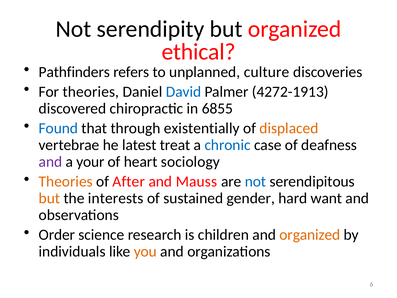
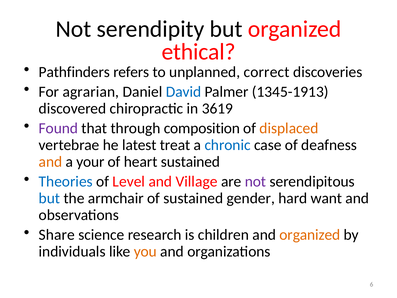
culture: culture -> correct
For theories: theories -> agrarian
4272-1913: 4272-1913 -> 1345-1913
6855: 6855 -> 3619
Found colour: blue -> purple
existentially: existentially -> composition
and at (51, 162) colour: purple -> orange
heart sociology: sociology -> sustained
Theories at (66, 181) colour: orange -> blue
After: After -> Level
Mauss: Mauss -> Village
not at (255, 181) colour: blue -> purple
but at (49, 198) colour: orange -> blue
interests: interests -> armchair
Order: Order -> Share
